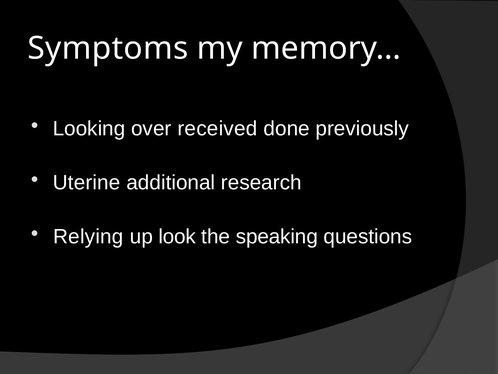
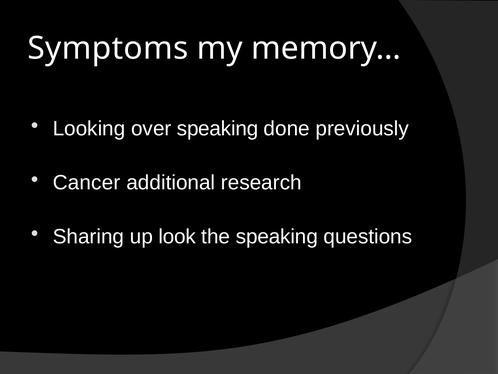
over received: received -> speaking
Uterine: Uterine -> Cancer
Relying: Relying -> Sharing
